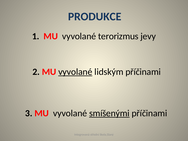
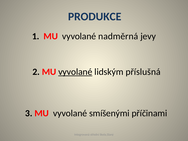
terorizmus: terorizmus -> nadměrná
lidským příčinami: příčinami -> příslušná
smíšenými underline: present -> none
